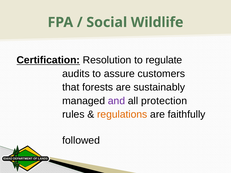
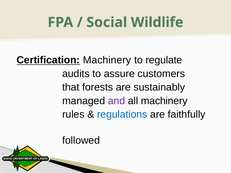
Certification Resolution: Resolution -> Machinery
all protection: protection -> machinery
regulations colour: orange -> blue
